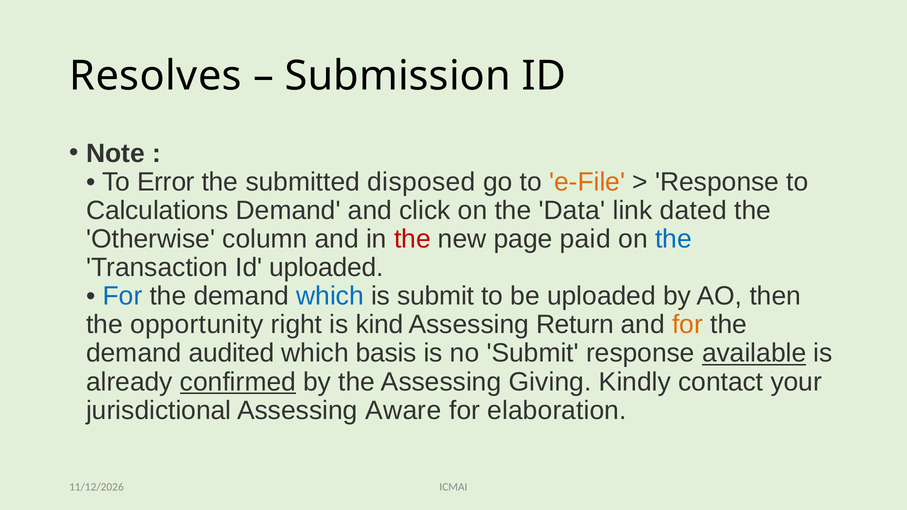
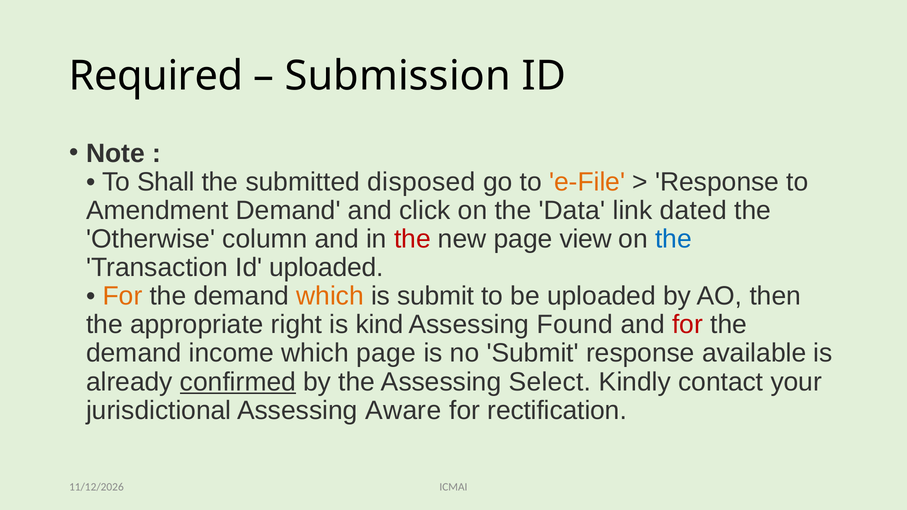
Resolves: Resolves -> Required
Error: Error -> Shall
Calculations: Calculations -> Amendment
paid: paid -> view
For at (122, 296) colour: blue -> orange
which at (330, 296) colour: blue -> orange
opportunity: opportunity -> appropriate
Return: Return -> Found
for at (688, 325) colour: orange -> red
audited: audited -> income
which basis: basis -> page
available underline: present -> none
Giving: Giving -> Select
elaboration: elaboration -> rectification
